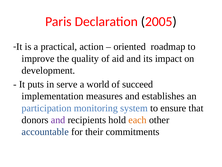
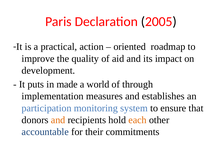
serve: serve -> made
succeed: succeed -> through
and at (58, 120) colour: purple -> orange
